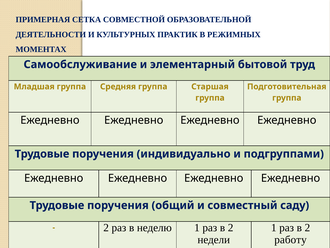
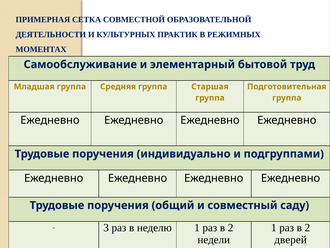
2 at (106, 227): 2 -> 3
работу: работу -> дверей
